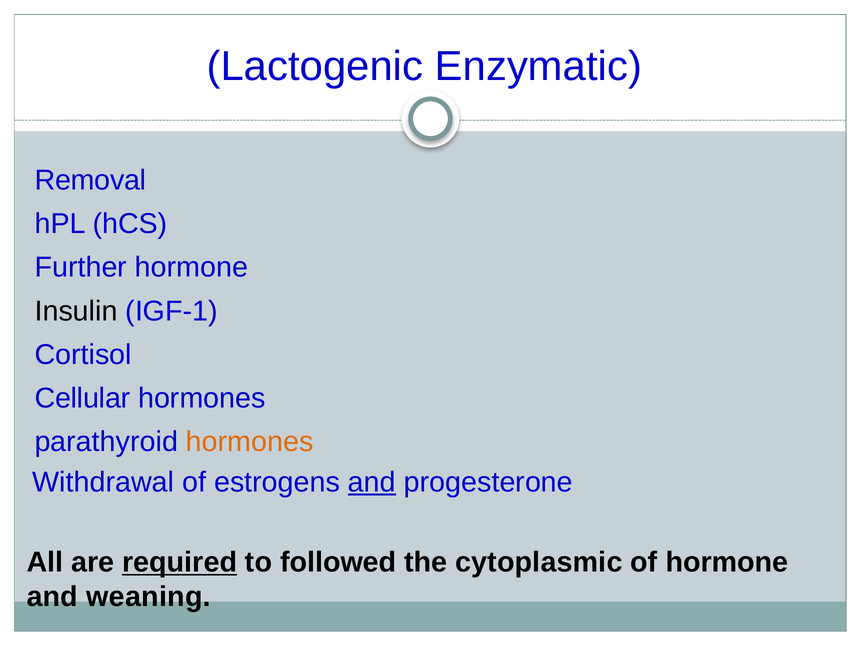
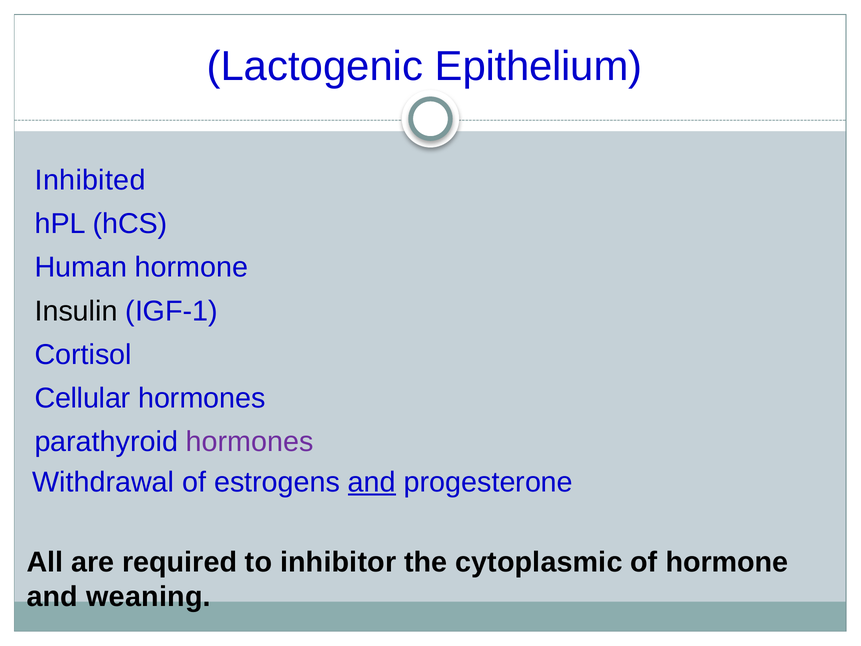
Enzymatic: Enzymatic -> Epithelium
Removal: Removal -> Inhibited
Further: Further -> Human
hormones at (250, 442) colour: orange -> purple
required underline: present -> none
followed: followed -> inhibitor
